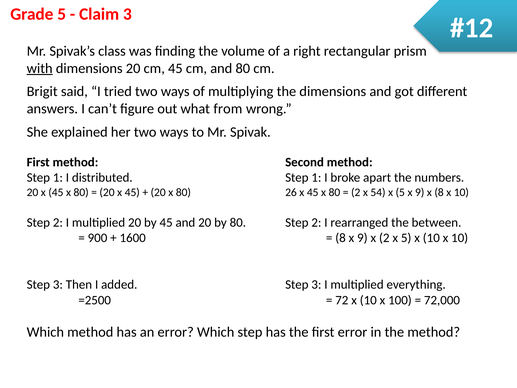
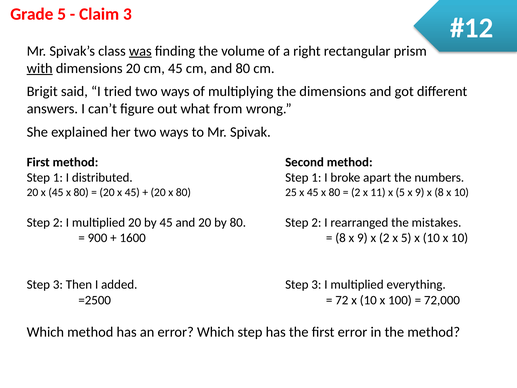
was underline: none -> present
26: 26 -> 25
54: 54 -> 11
between: between -> mistakes
